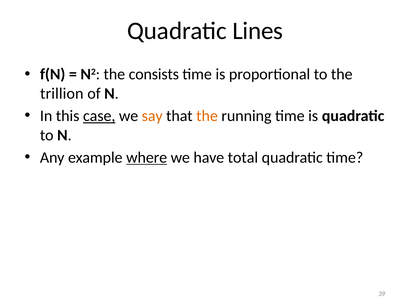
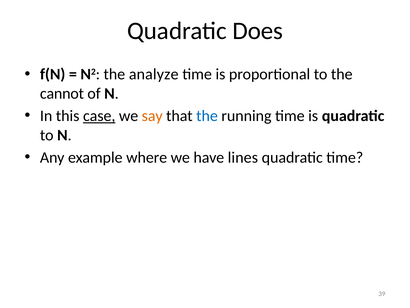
Lines: Lines -> Does
consists: consists -> analyze
trillion: trillion -> cannot
the at (207, 116) colour: orange -> blue
where underline: present -> none
total: total -> lines
